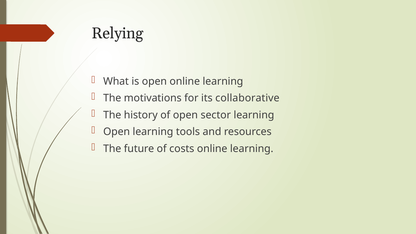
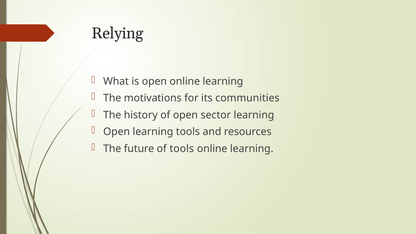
collaborative: collaborative -> communities
of costs: costs -> tools
